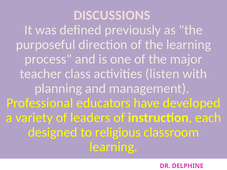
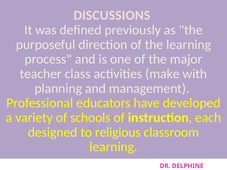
listen: listen -> make
leaders: leaders -> schools
